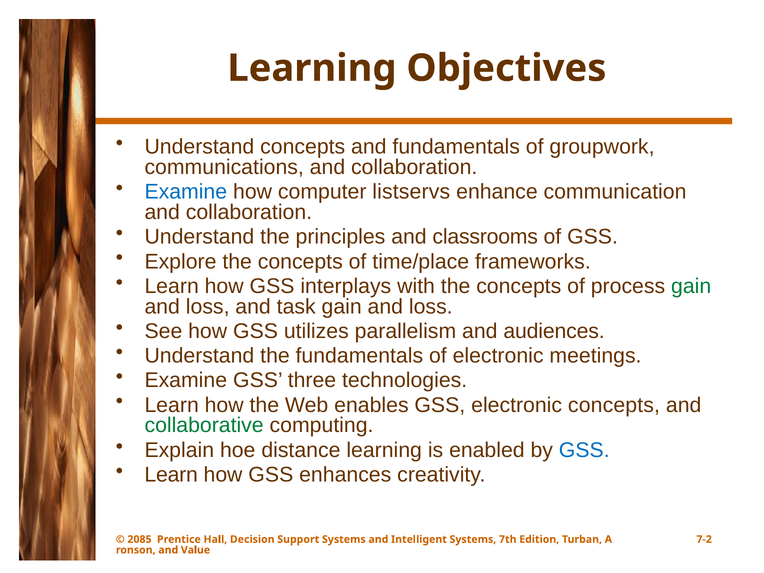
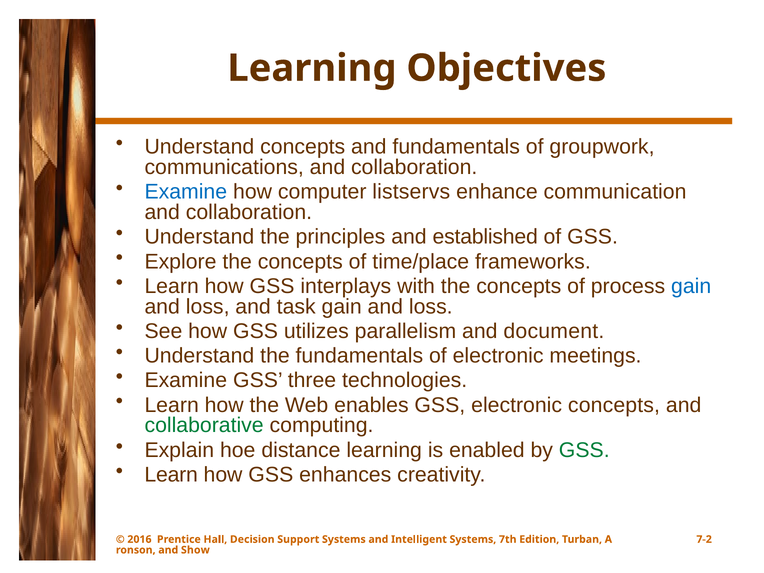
classrooms: classrooms -> established
gain at (691, 286) colour: green -> blue
audiences: audiences -> document
GSS at (584, 450) colour: blue -> green
2085: 2085 -> 2016
Value: Value -> Show
